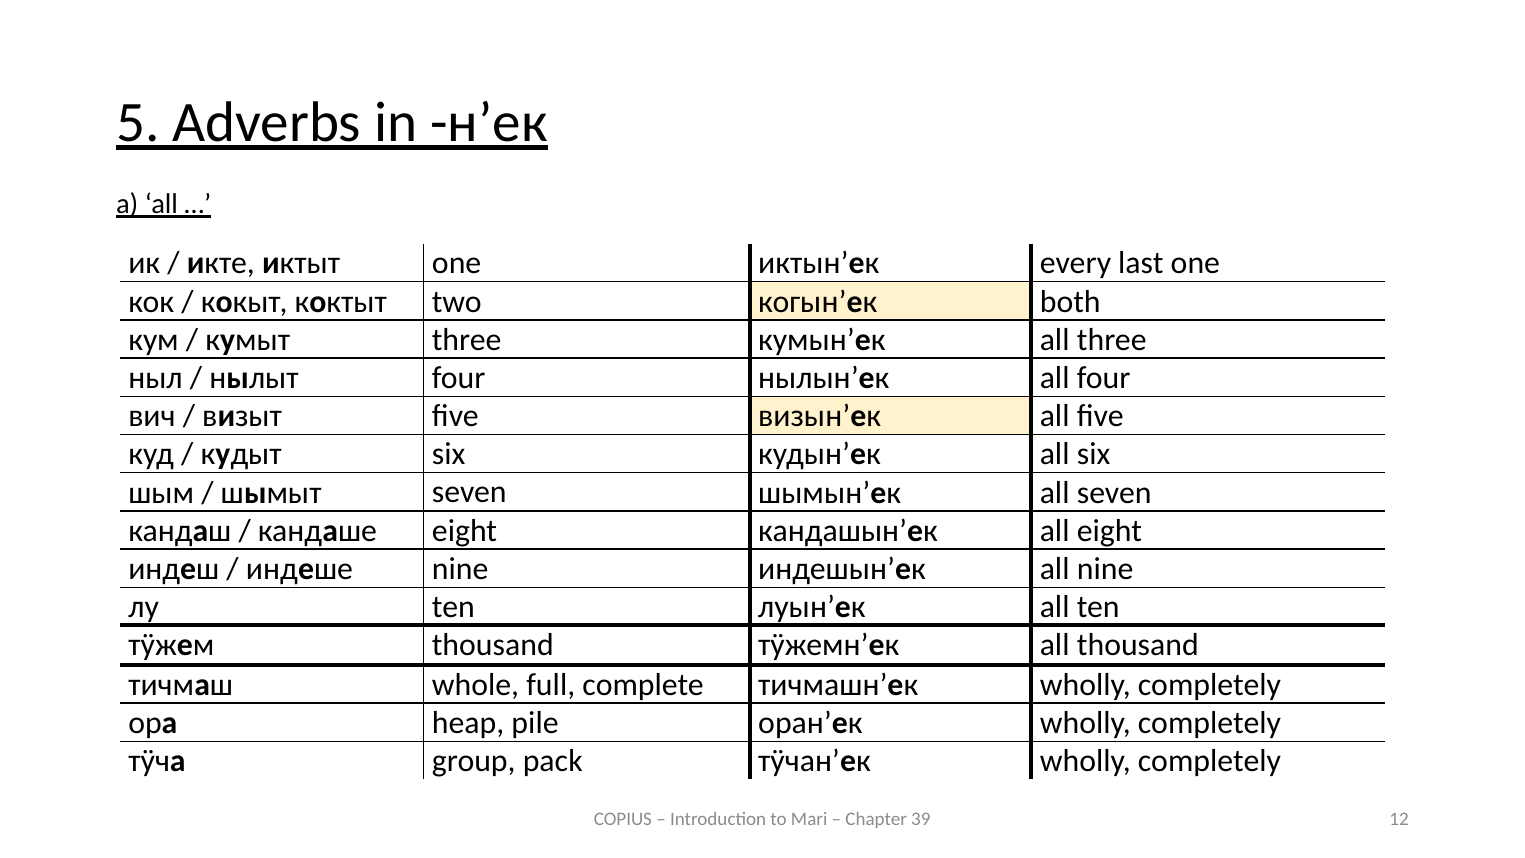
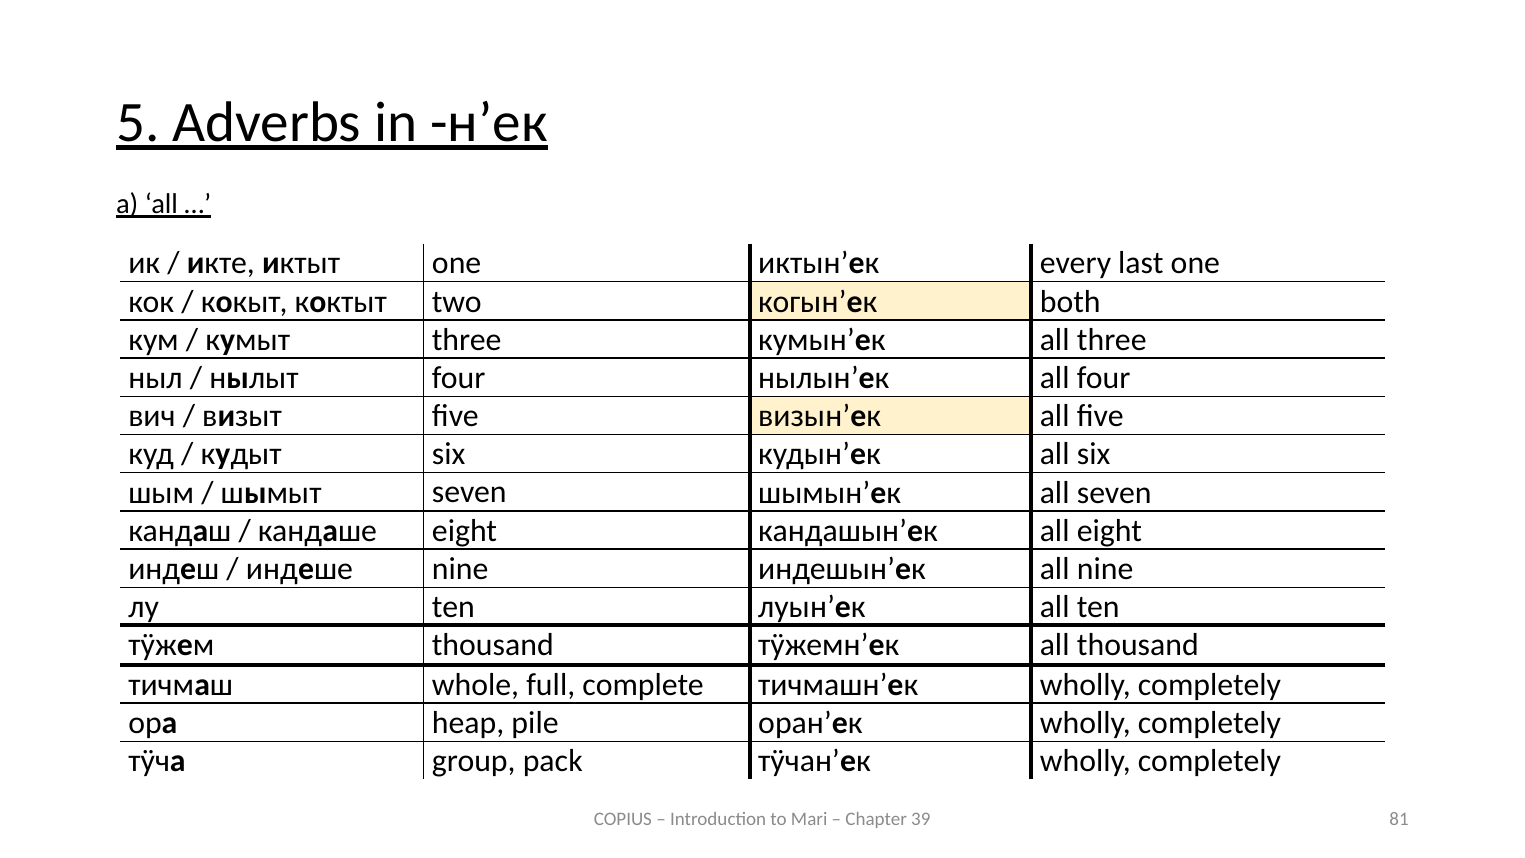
12: 12 -> 81
